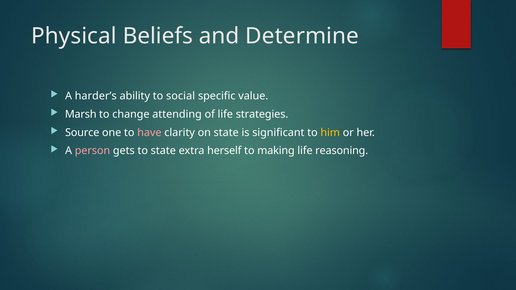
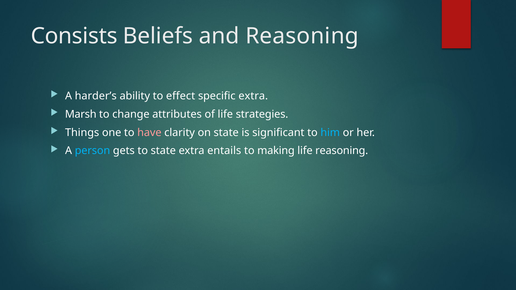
Physical: Physical -> Consists
and Determine: Determine -> Reasoning
social: social -> effect
specific value: value -> extra
attending: attending -> attributes
Source: Source -> Things
him colour: yellow -> light blue
person colour: pink -> light blue
herself: herself -> entails
